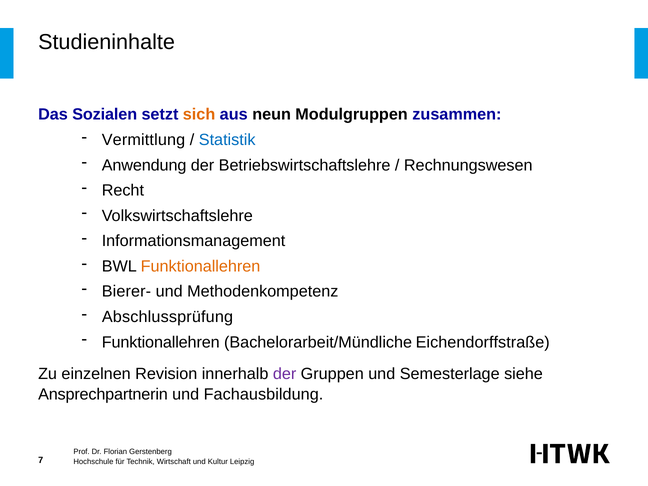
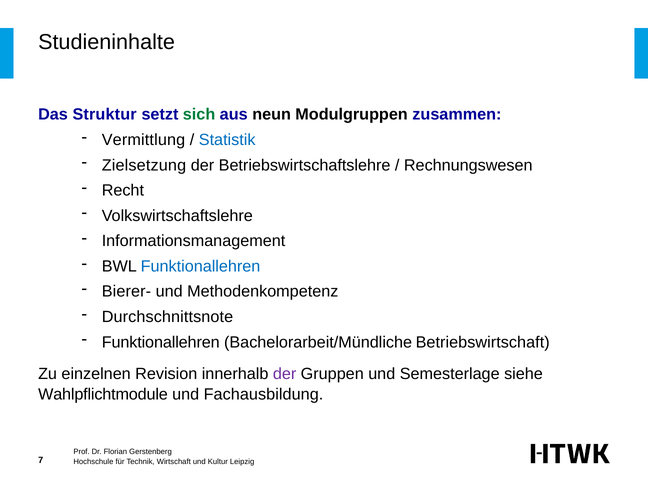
Sozialen: Sozialen -> Struktur
sich colour: orange -> green
Anwendung: Anwendung -> Zielsetzung
Funktionallehren at (201, 266) colour: orange -> blue
Abschlussprüfung: Abschlussprüfung -> Durchschnittsnote
Eichendorffstraße: Eichendorffstraße -> Betriebswirtschaft
Ansprechpartnerin: Ansprechpartnerin -> Wahlpflichtmodule
